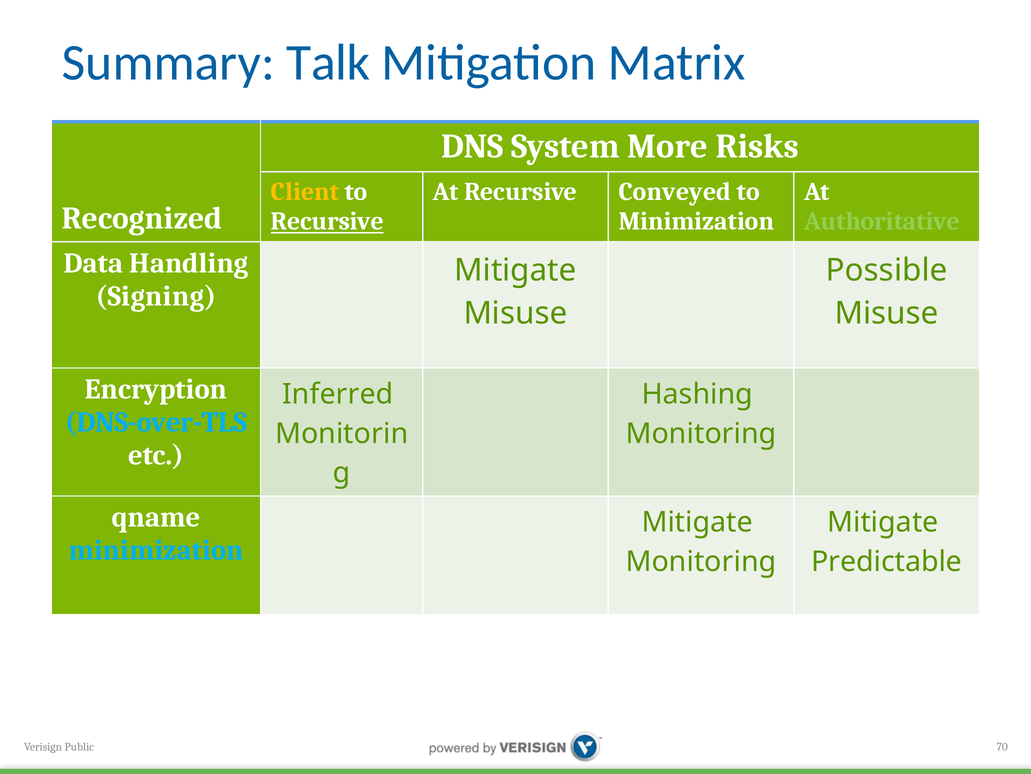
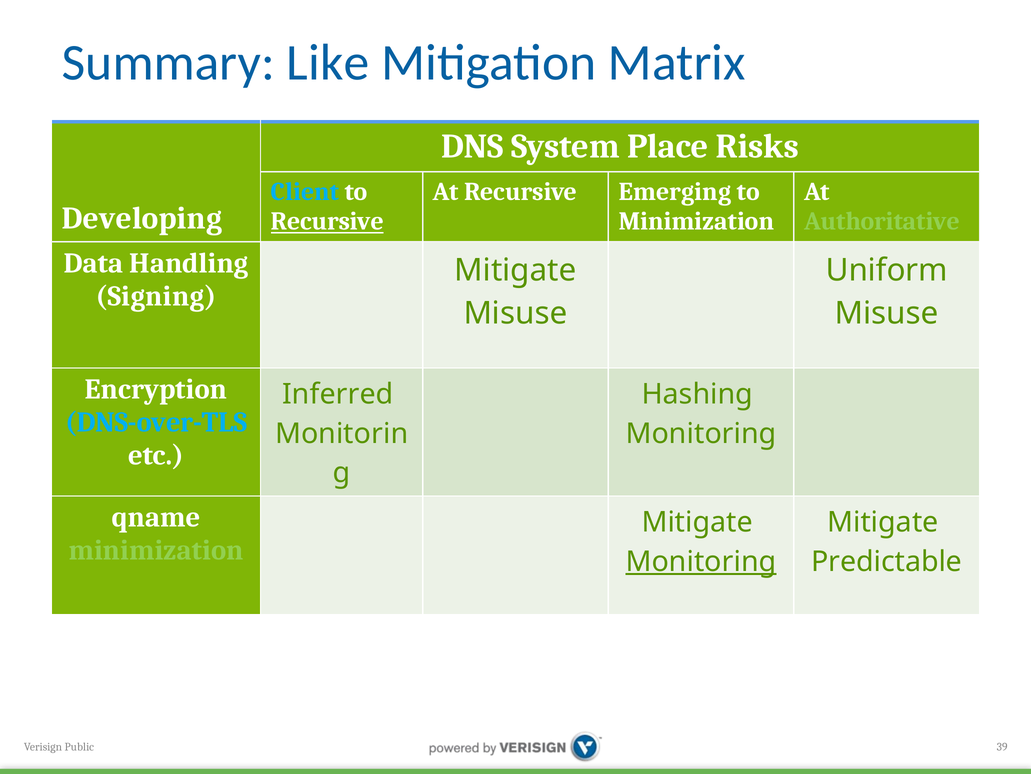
Talk: Talk -> Like
More: More -> Place
Client colour: yellow -> light blue
Conveyed: Conveyed -> Emerging
Recognized: Recognized -> Developing
Possible: Possible -> Uniform
minimization at (156, 550) colour: light blue -> light green
Monitoring at (701, 561) underline: none -> present
70: 70 -> 39
